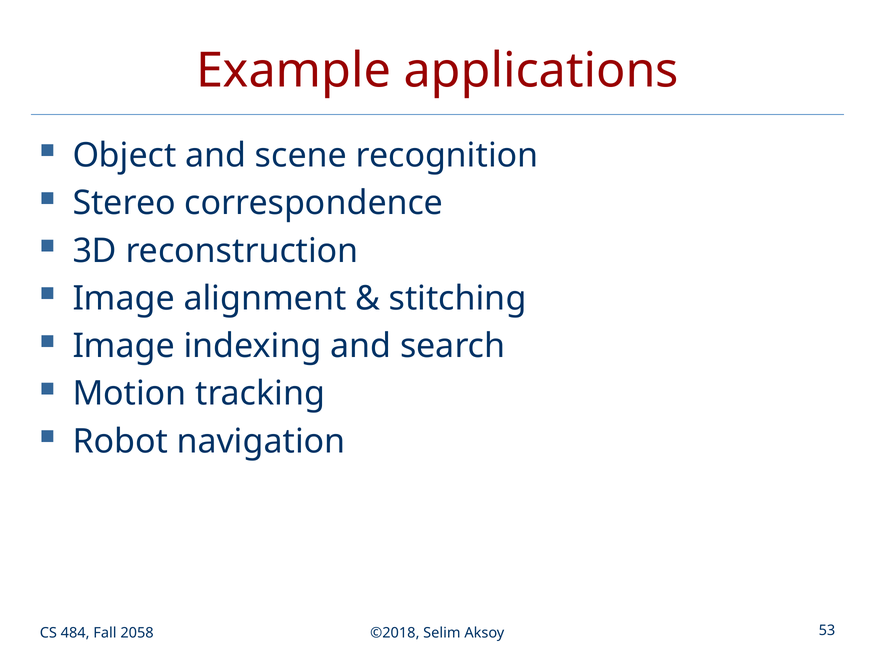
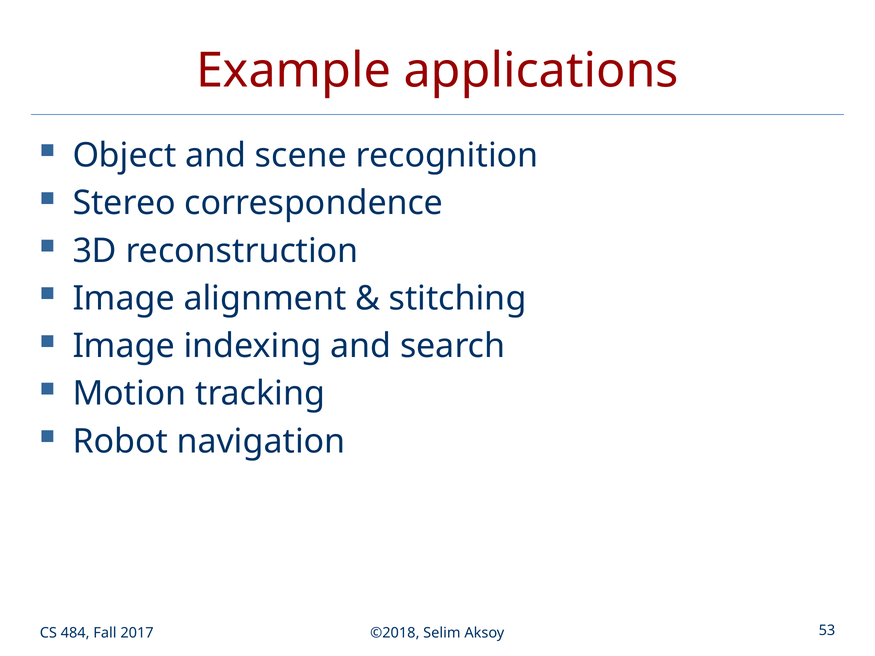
2058: 2058 -> 2017
